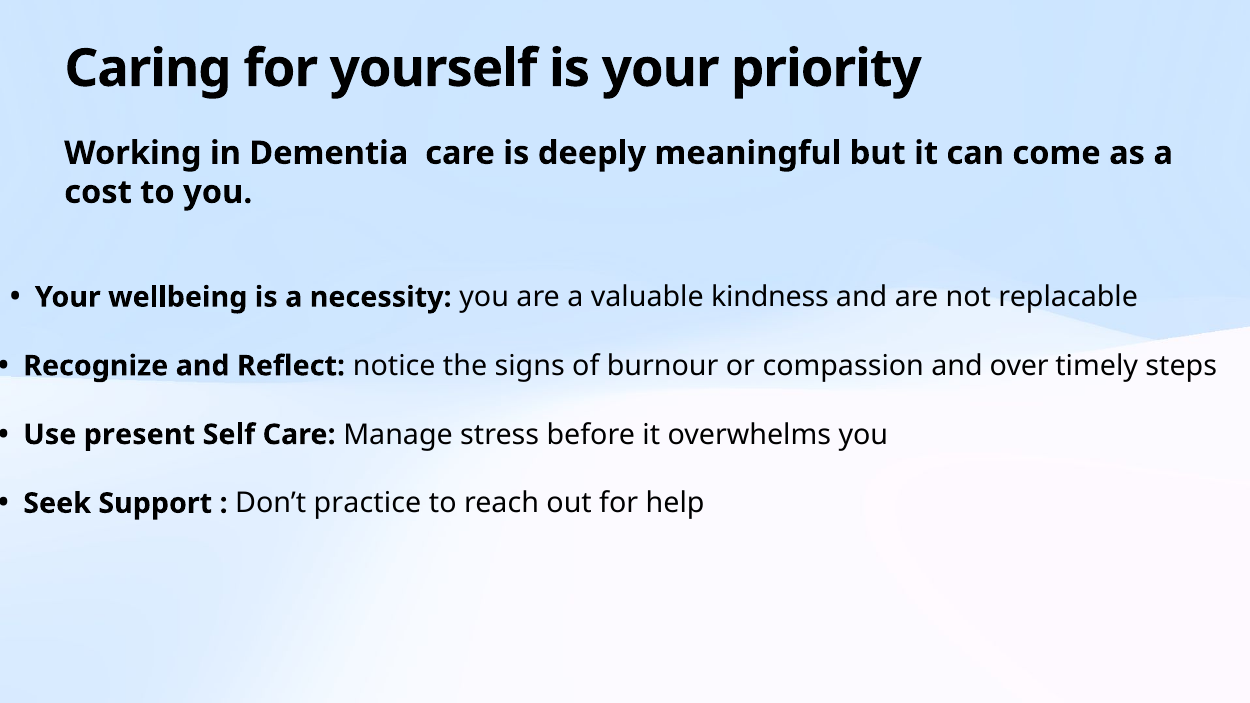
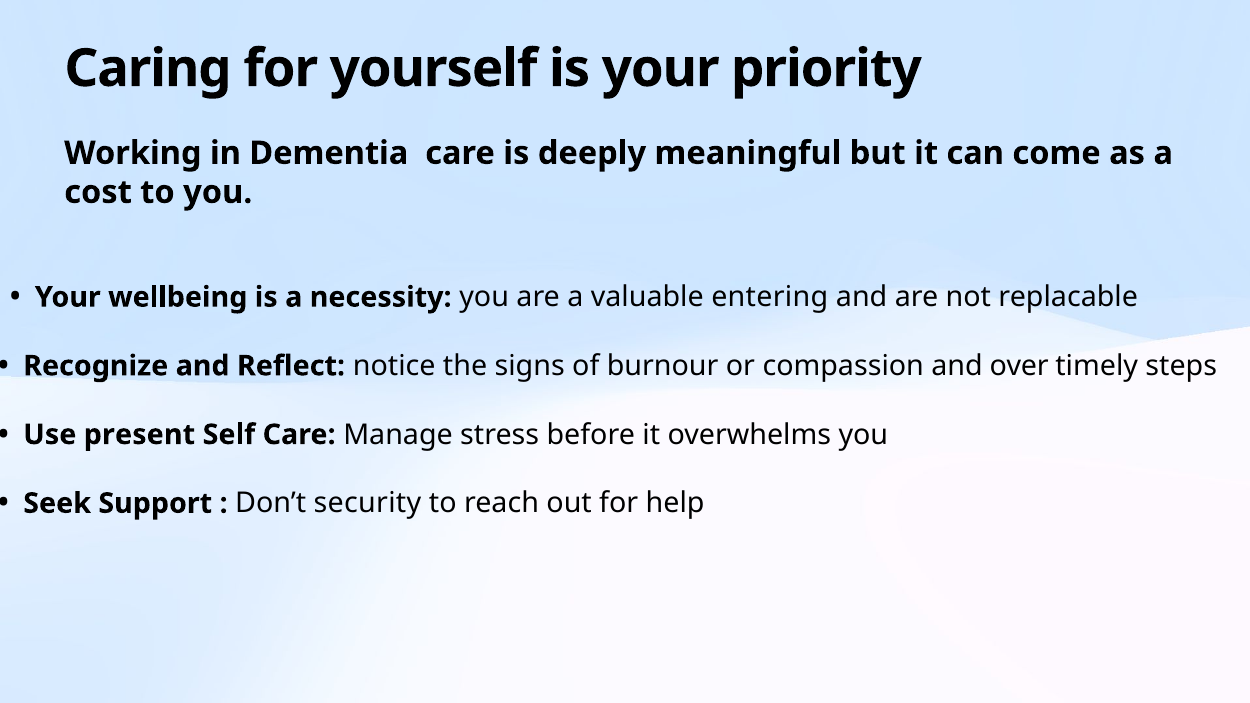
kindness: kindness -> entering
practice: practice -> security
